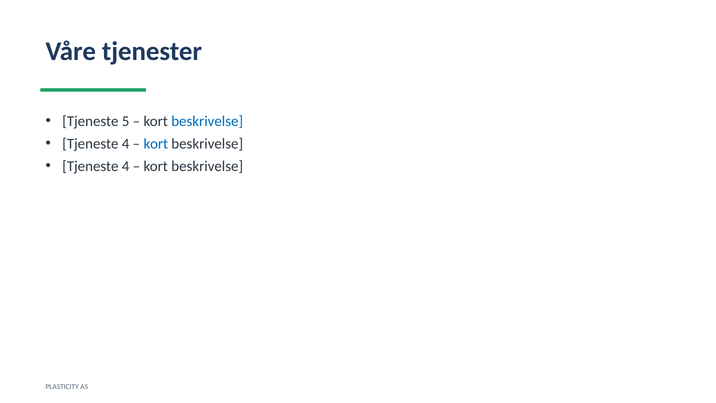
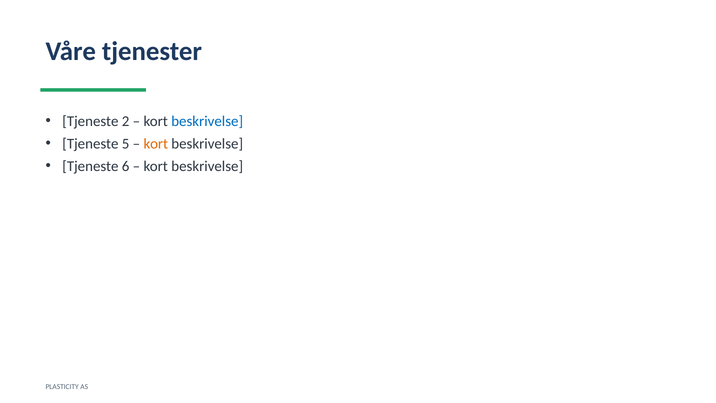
5: 5 -> 2
4 at (126, 144): 4 -> 5
kort at (156, 144) colour: blue -> orange
4 at (126, 166): 4 -> 6
